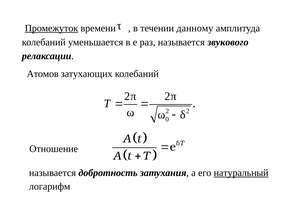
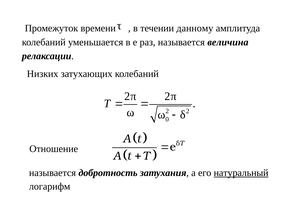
Промежуток underline: present -> none
звукового: звукового -> величина
Атомов: Атомов -> Низких
